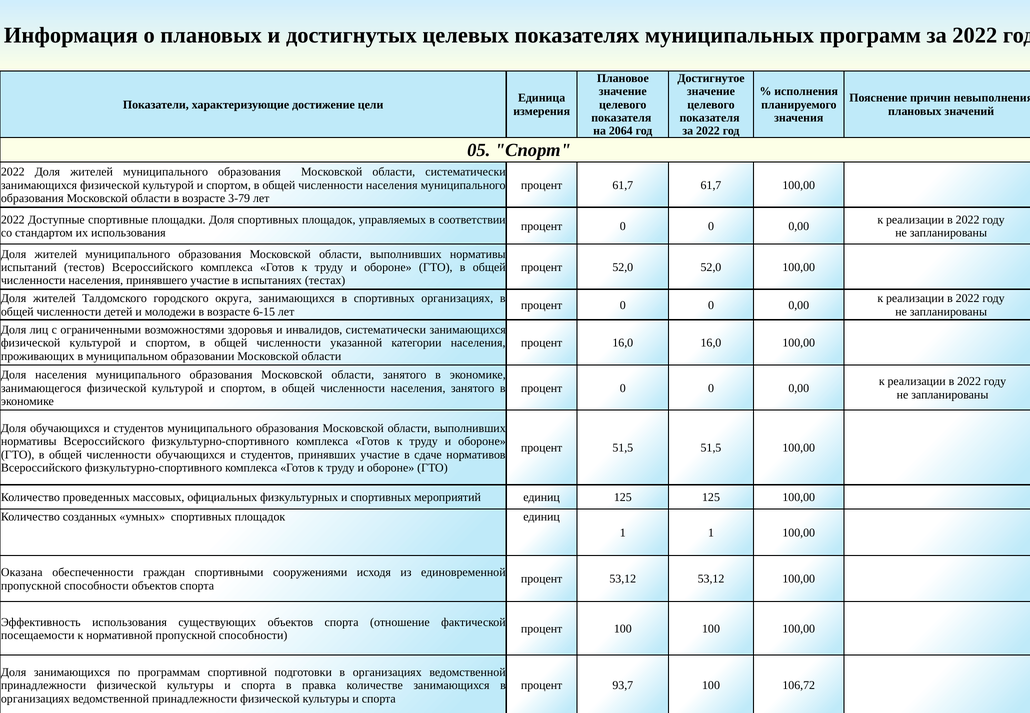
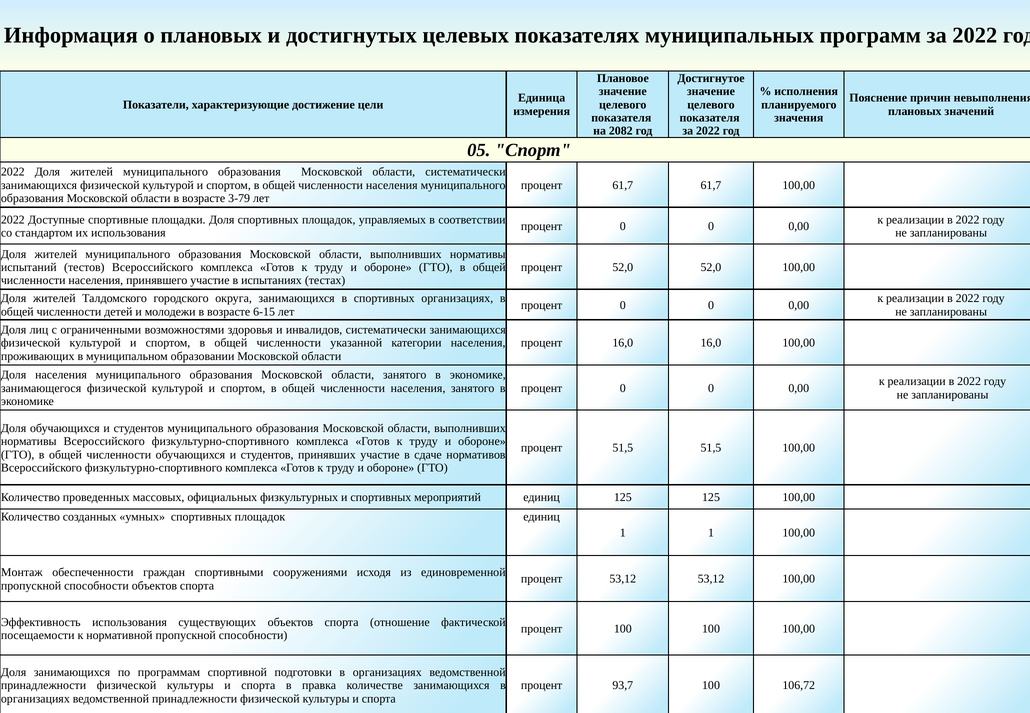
2064: 2064 -> 2082
Оказана: Оказана -> Монтаж
